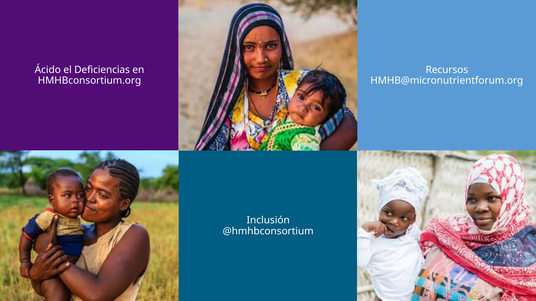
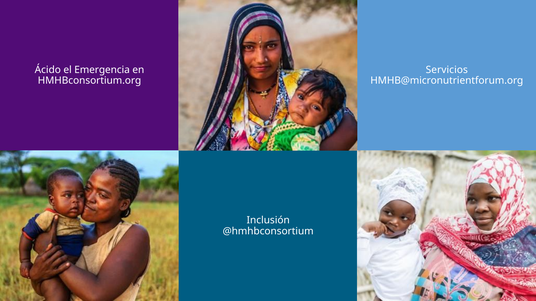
Deficiencias: Deficiencias -> Emergencia
Recursos: Recursos -> Servicios
